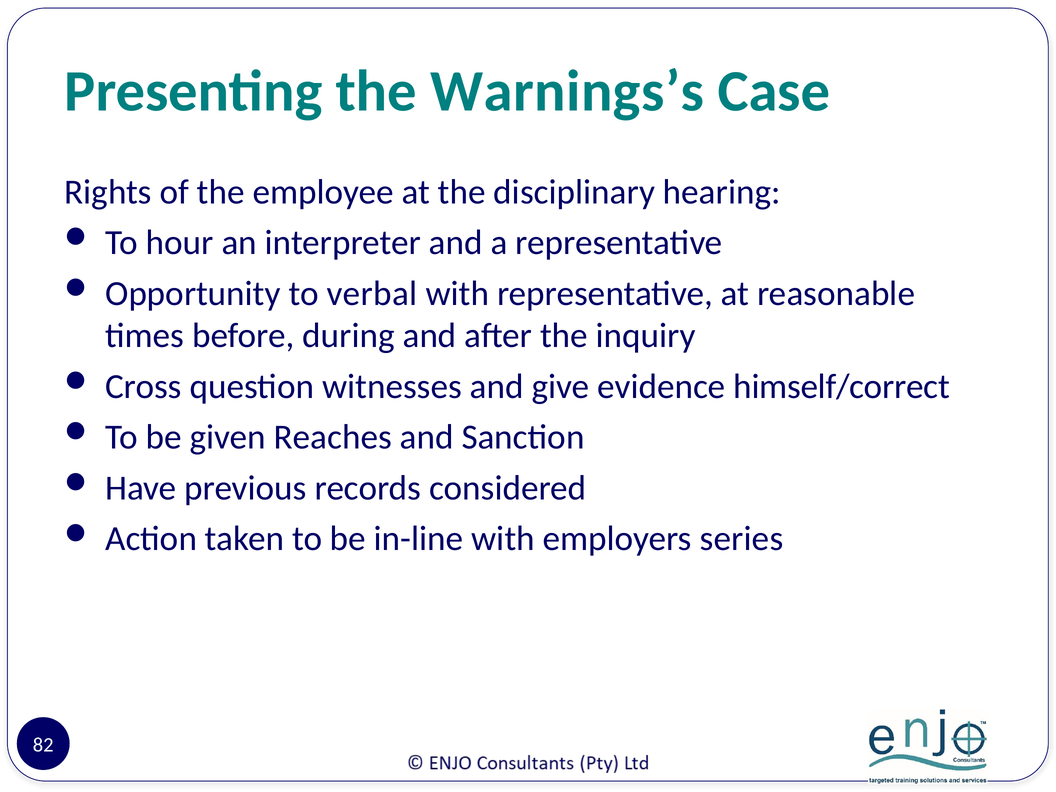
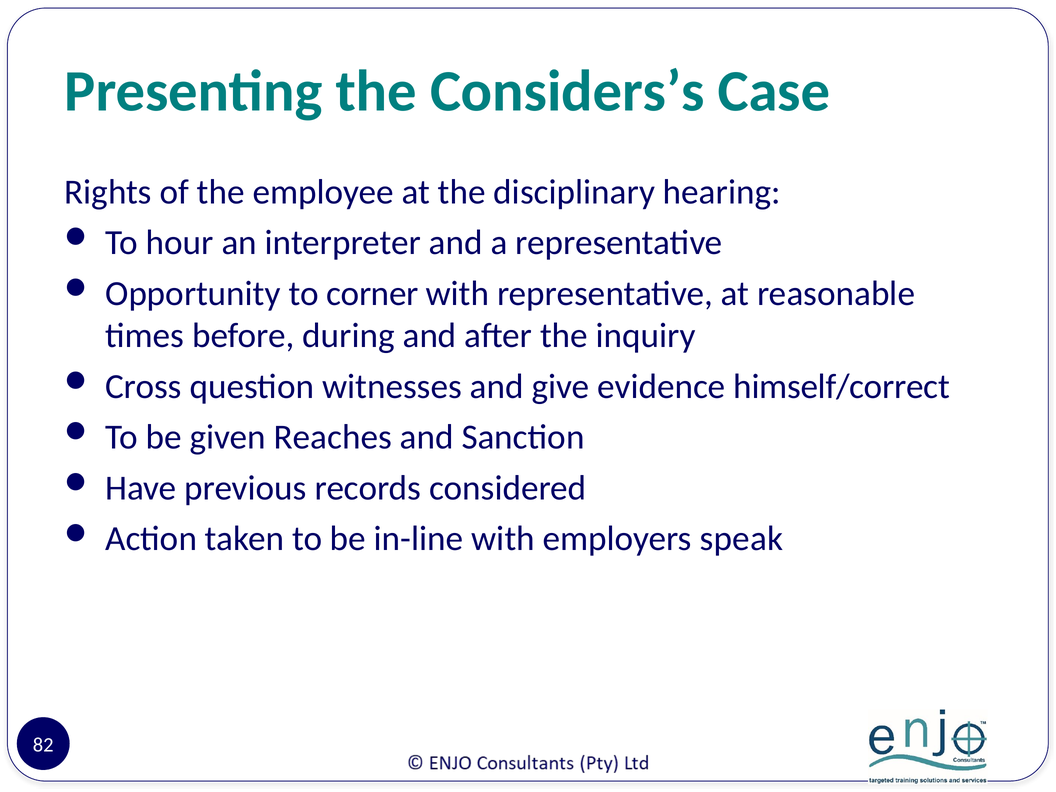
Warnings’s: Warnings’s -> Considers’s
verbal: verbal -> corner
series: series -> speak
